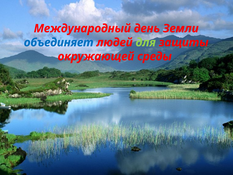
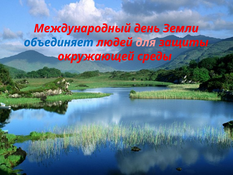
для colour: light green -> pink
